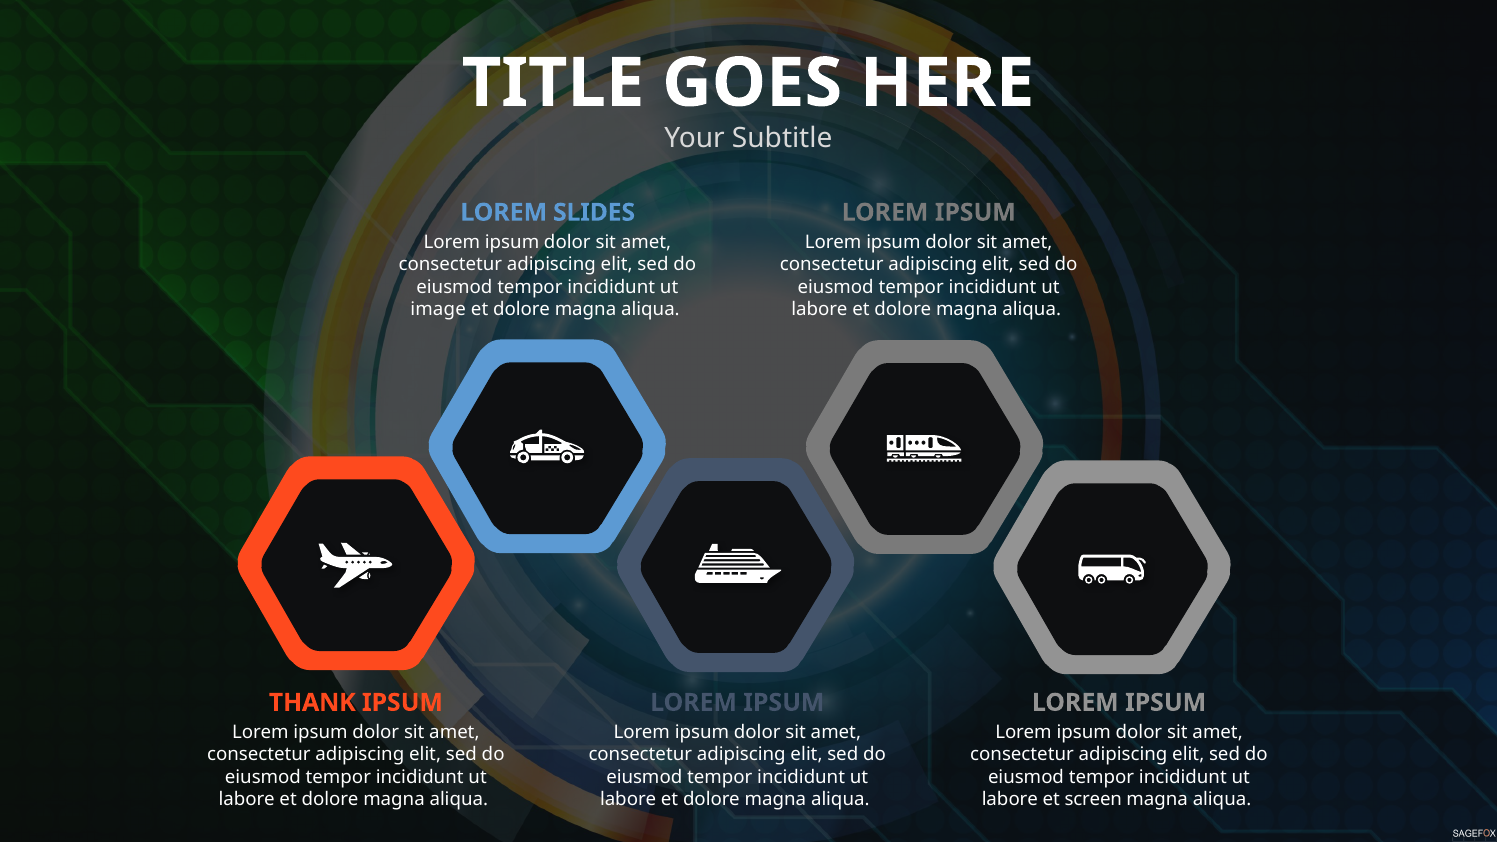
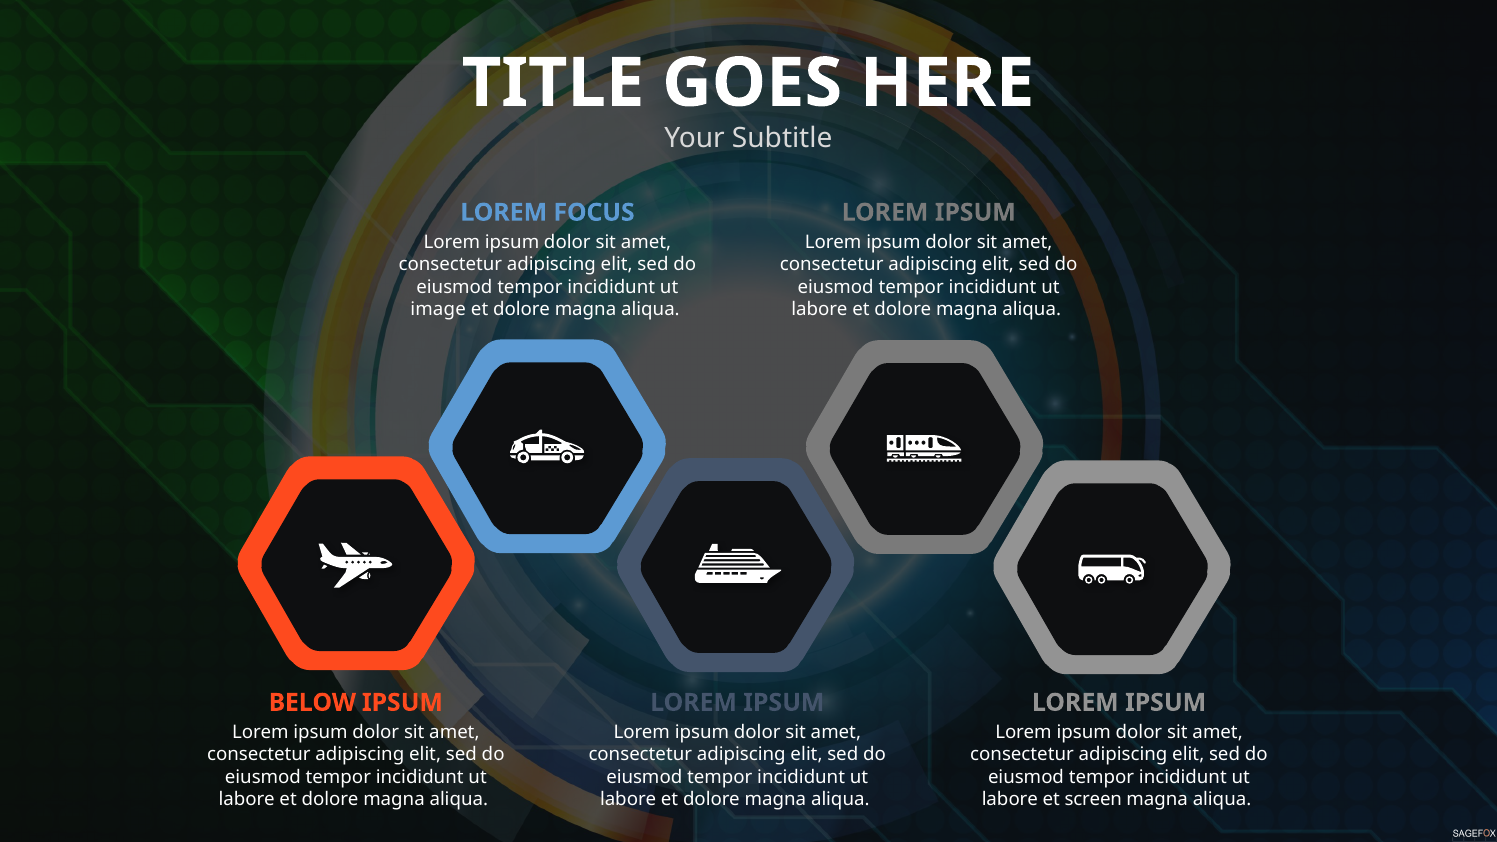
SLIDES: SLIDES -> FOCUS
THANK: THANK -> BELOW
